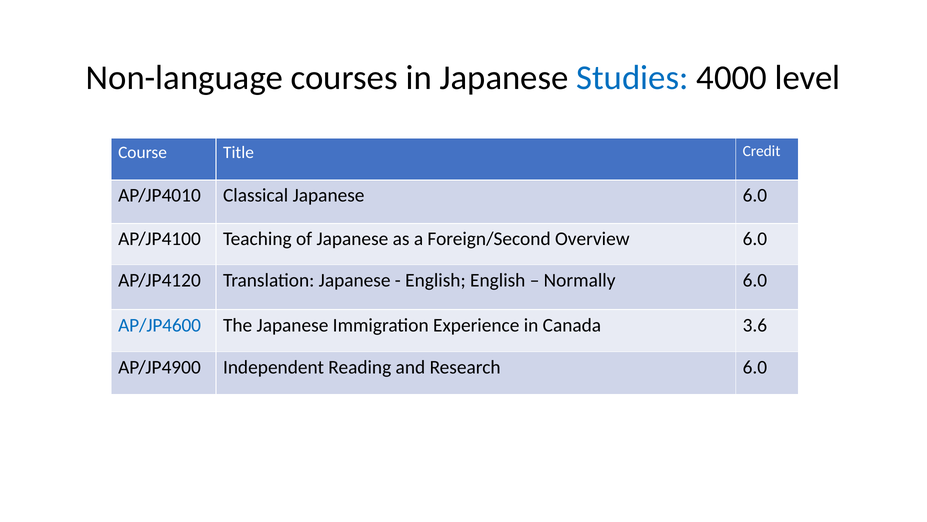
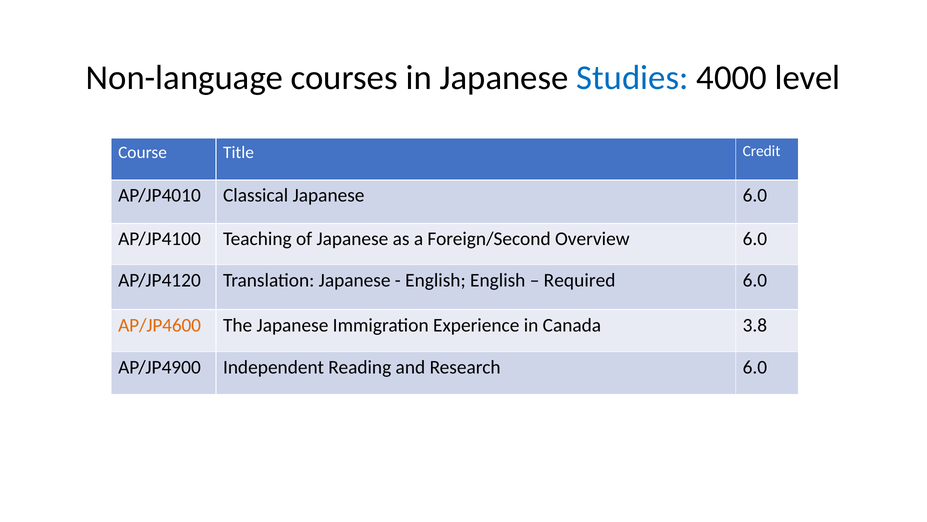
Normally: Normally -> Required
AP/JP4600 colour: blue -> orange
3.6: 3.6 -> 3.8
